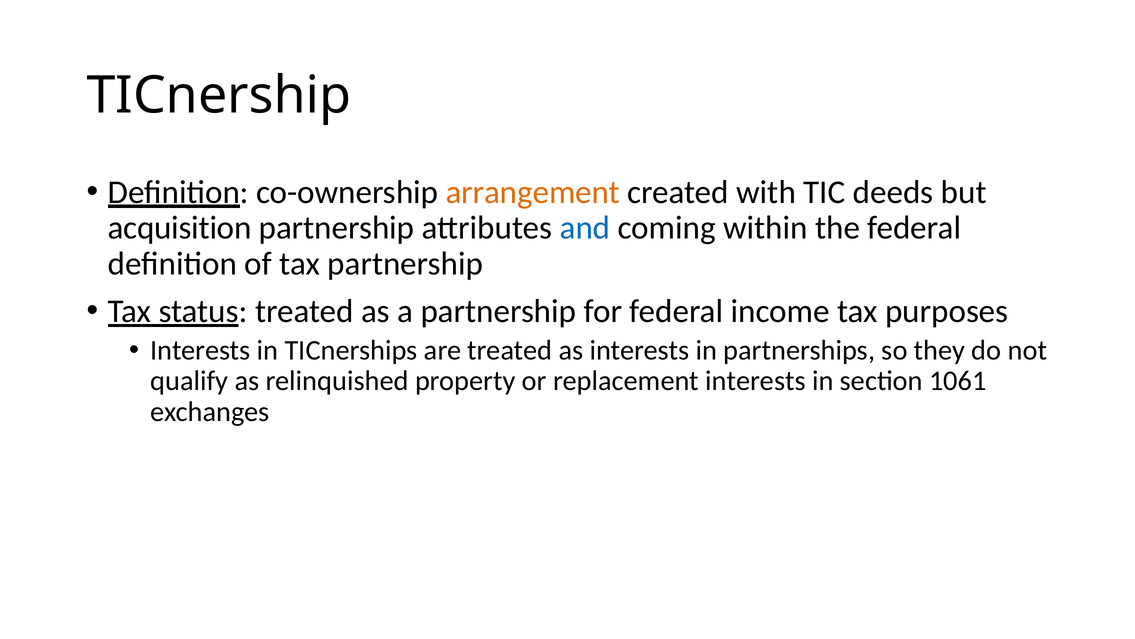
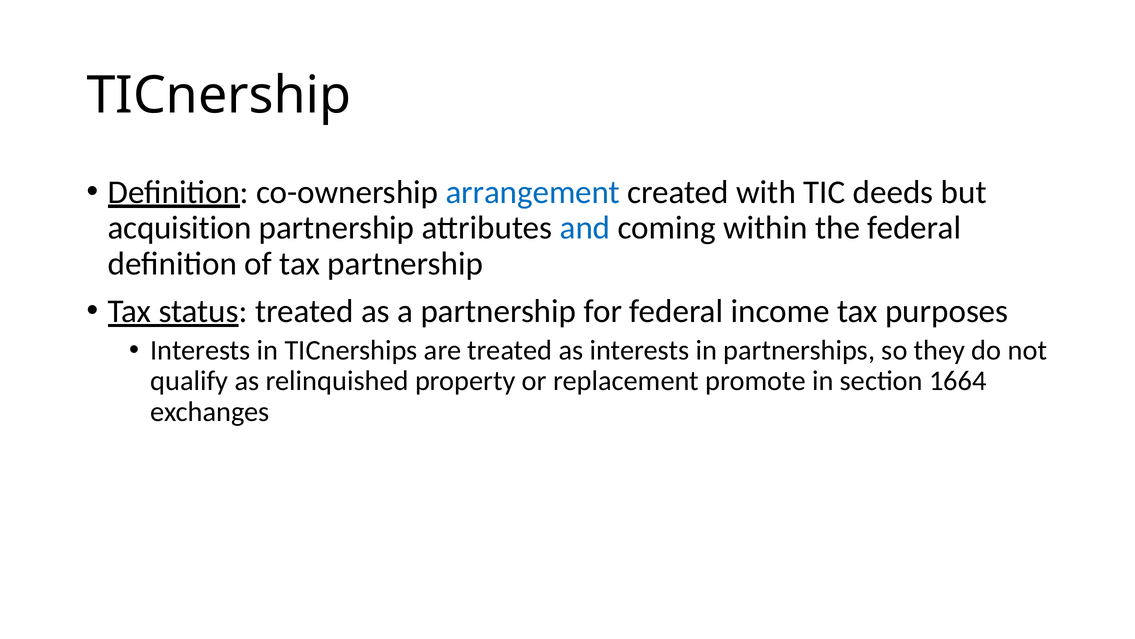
arrangement colour: orange -> blue
replacement interests: interests -> promote
1061: 1061 -> 1664
